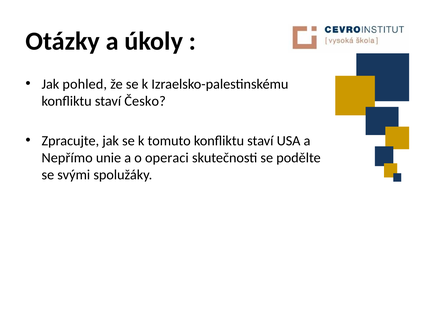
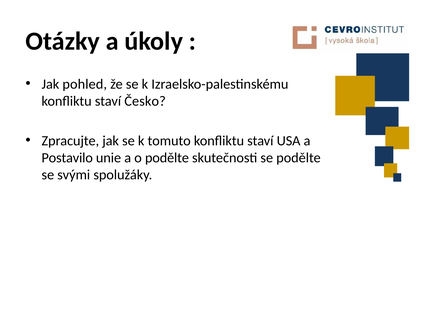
Nepřímo: Nepřímo -> Postavilo
o operaci: operaci -> podělte
